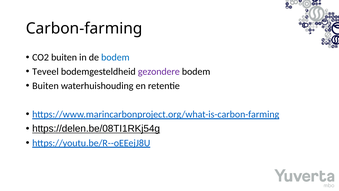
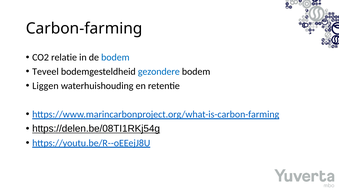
CO2 buiten: buiten -> relatie
gezondere colour: purple -> blue
Buiten at (45, 86): Buiten -> Liggen
